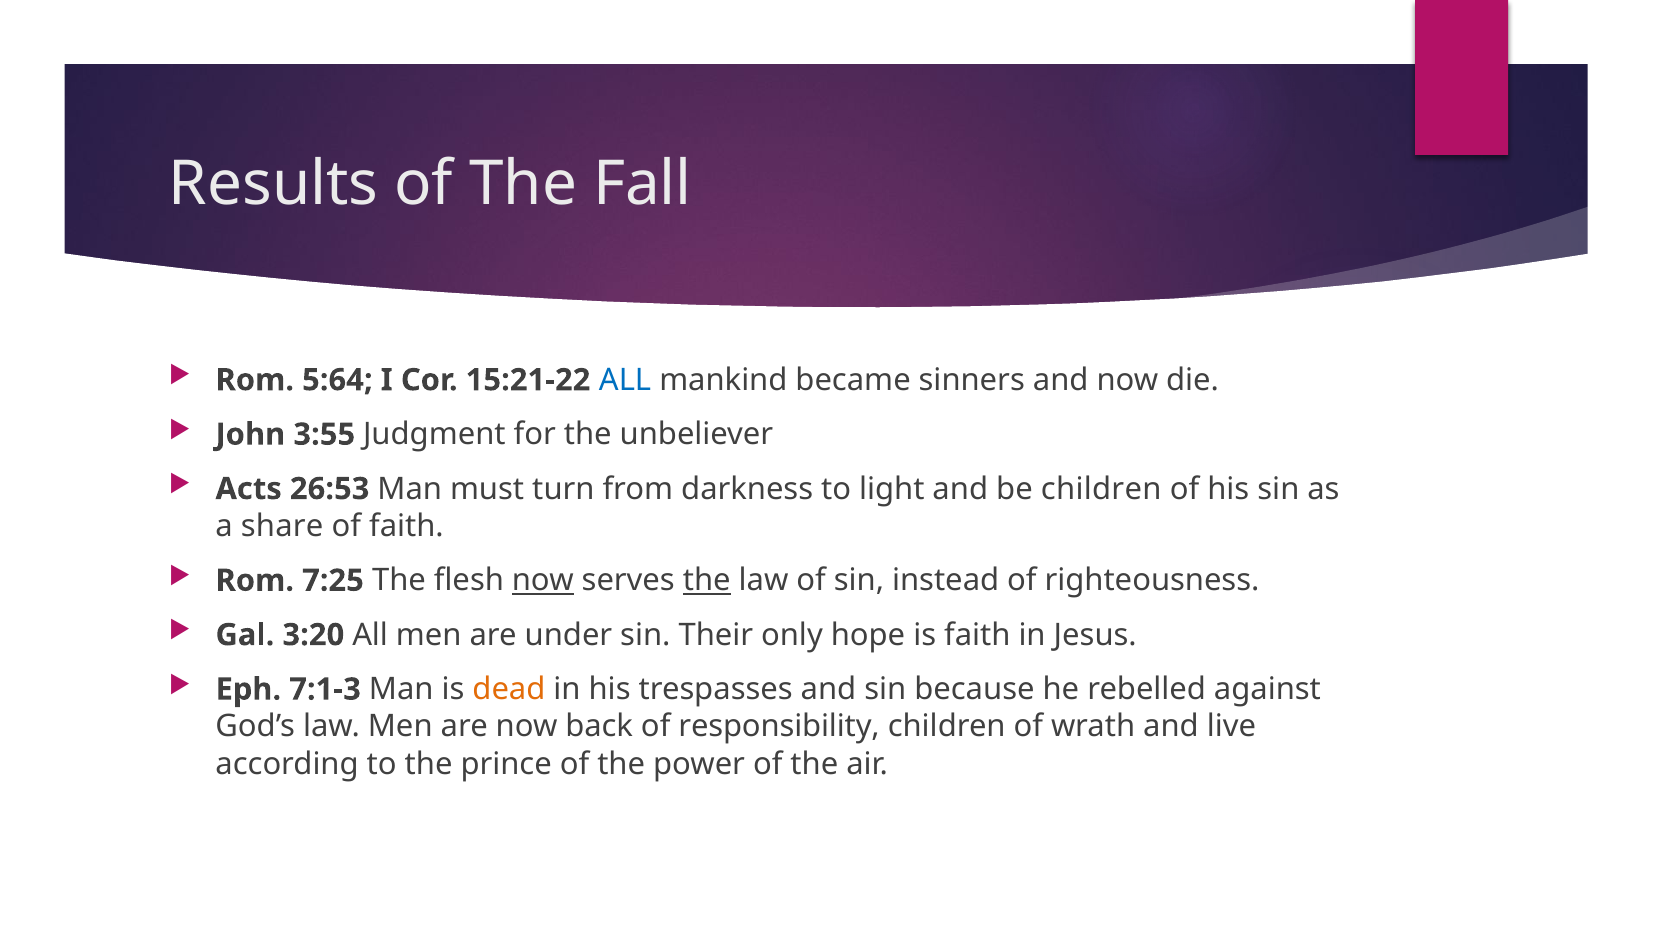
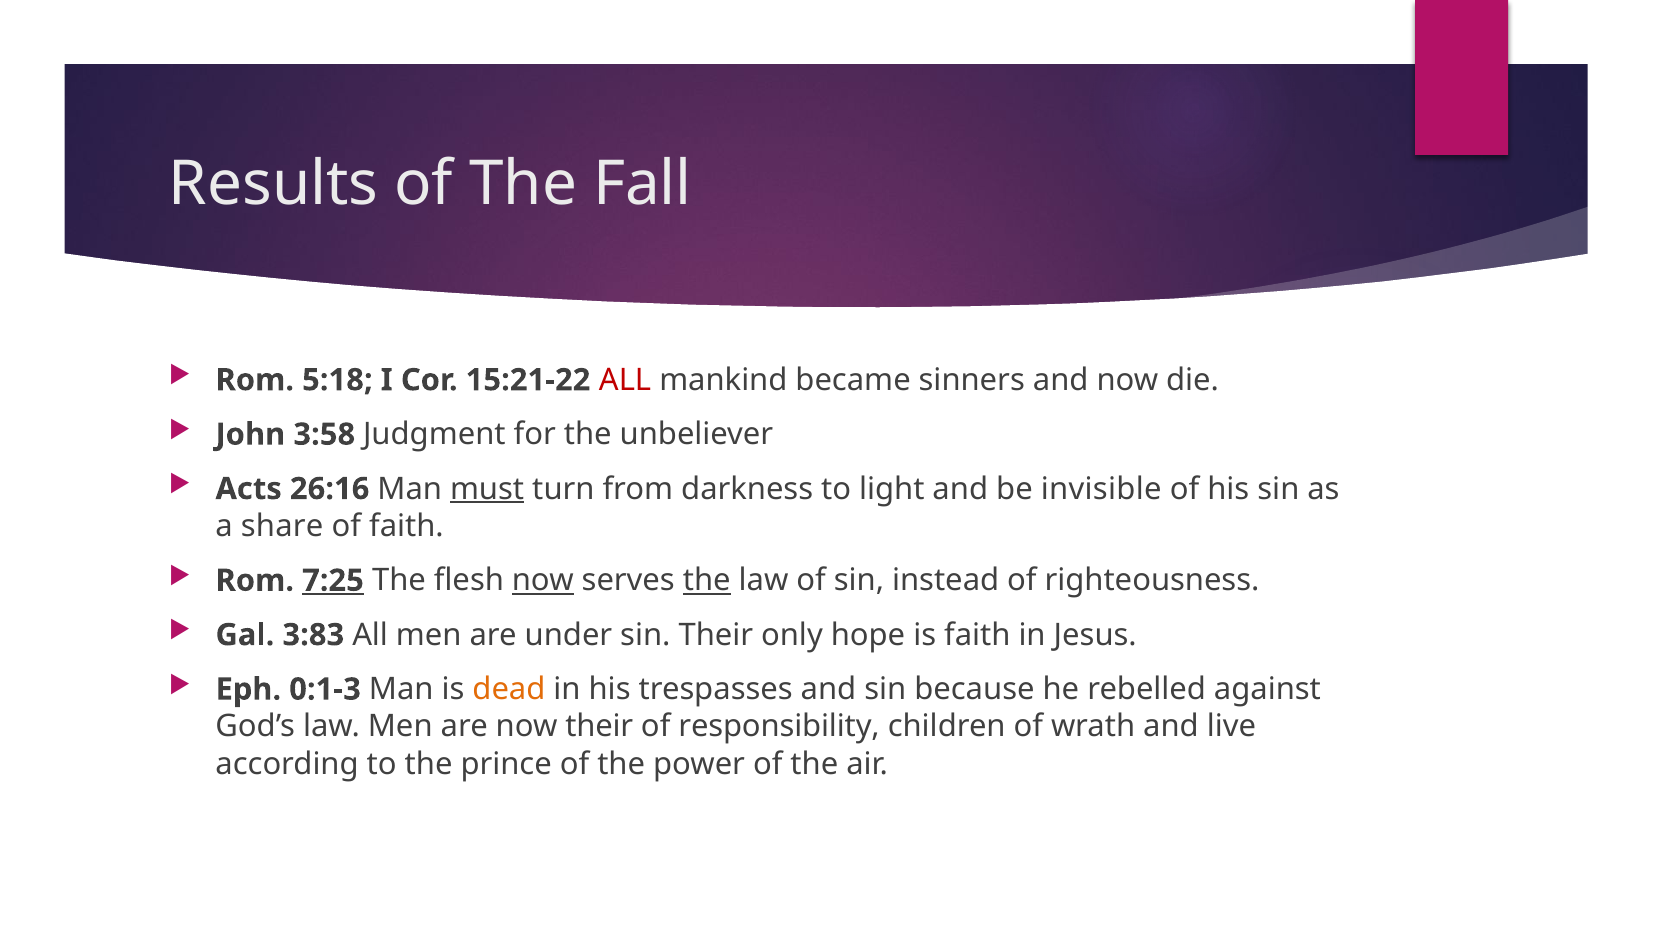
5:64: 5:64 -> 5:18
ALL at (625, 380) colour: blue -> red
3:55: 3:55 -> 3:58
26:53: 26:53 -> 26:16
must underline: none -> present
be children: children -> invisible
7:25 underline: none -> present
3:20: 3:20 -> 3:83
7:1-3: 7:1-3 -> 0:1-3
now back: back -> their
